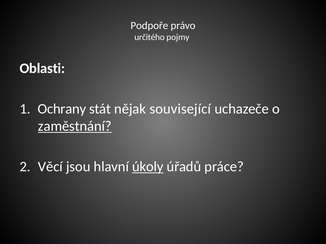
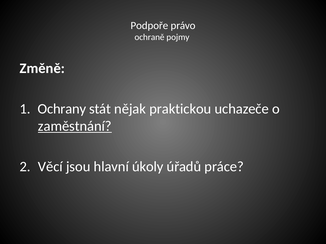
určitého: určitého -> ochraně
Oblasti: Oblasti -> Změně
související: související -> praktickou
úkoly underline: present -> none
